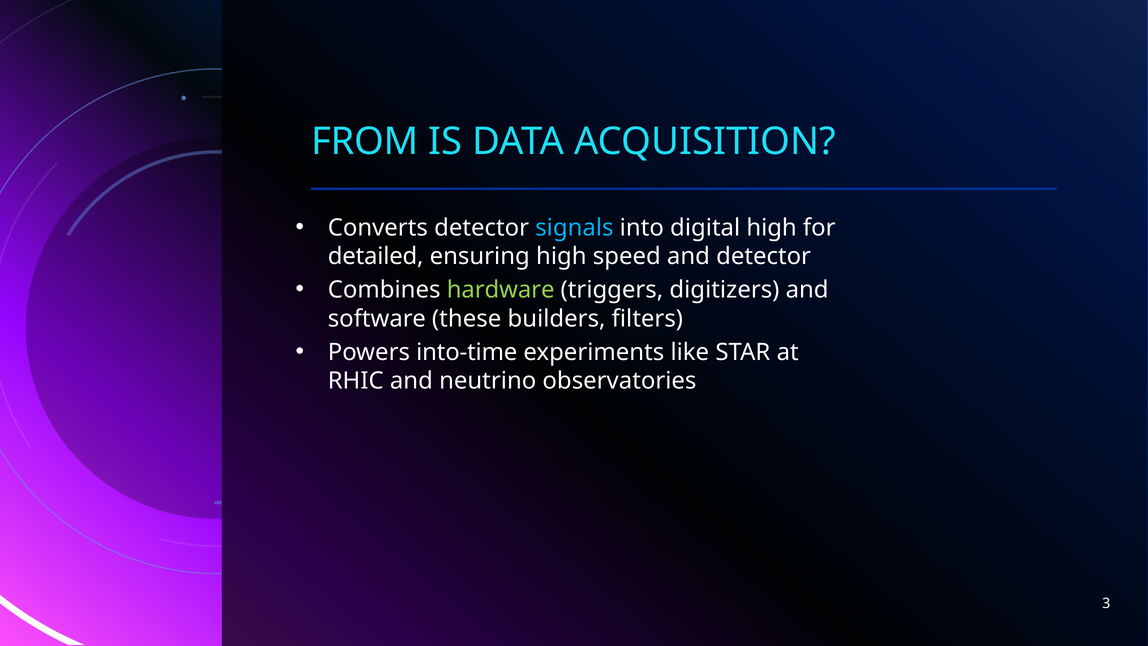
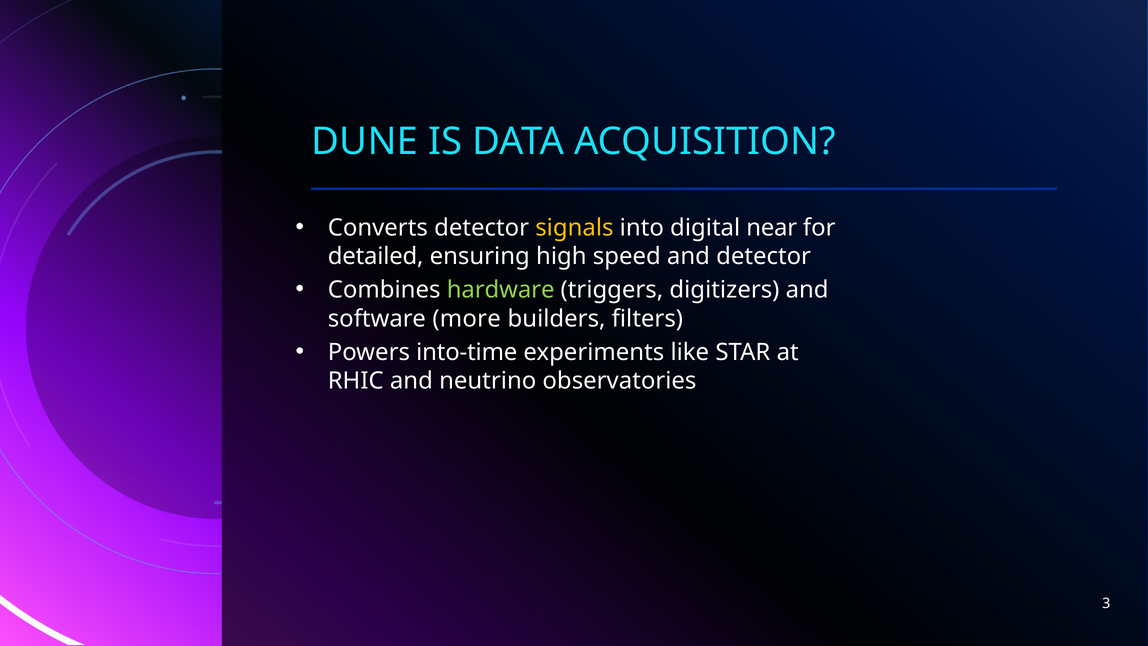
FROM: FROM -> DUNE
signals colour: light blue -> yellow
digital high: high -> near
these: these -> more
